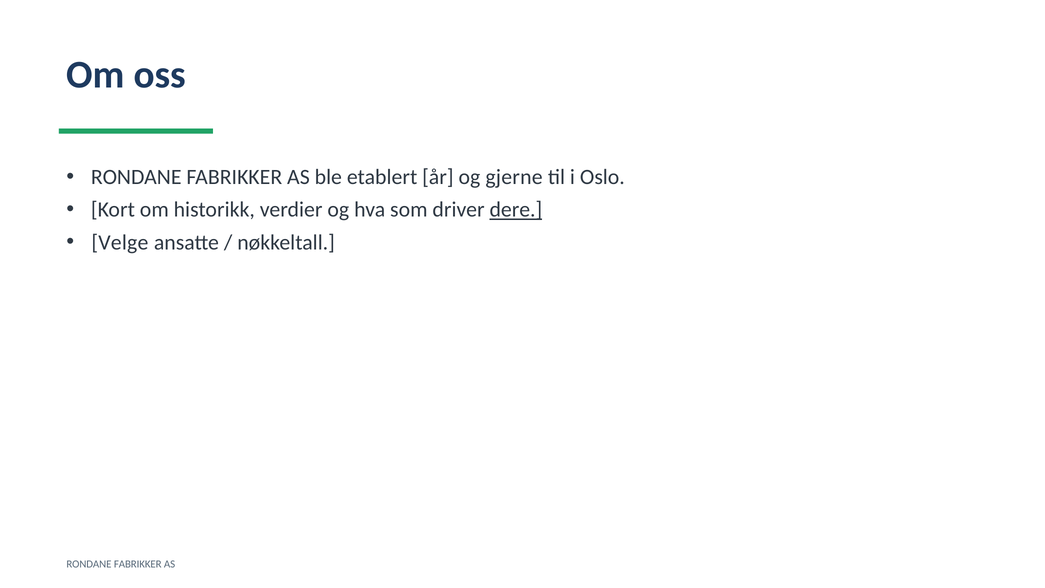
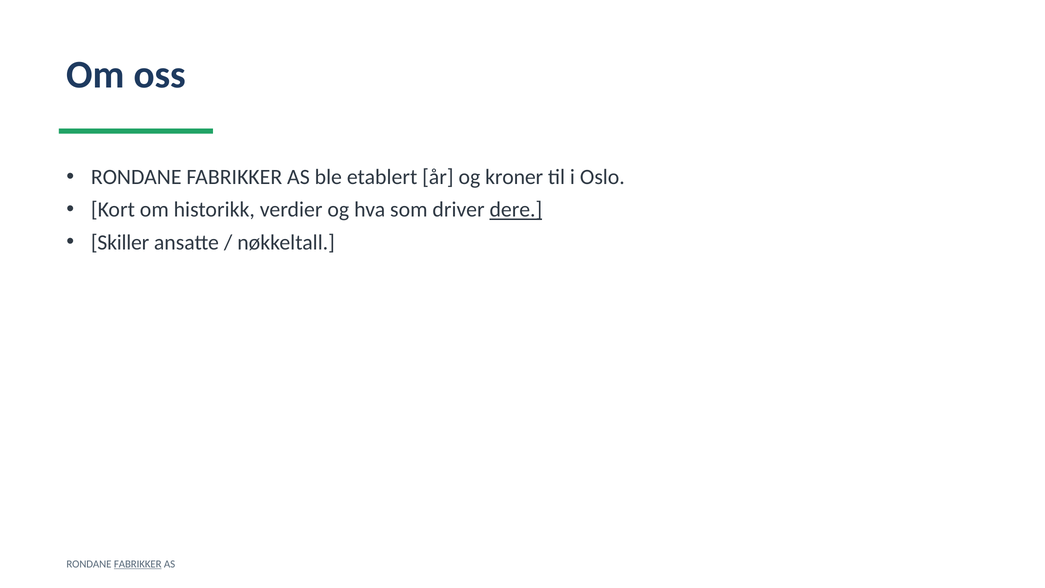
gjerne: gjerne -> kroner
Velge: Velge -> Skiller
FABRIKKER at (138, 564) underline: none -> present
